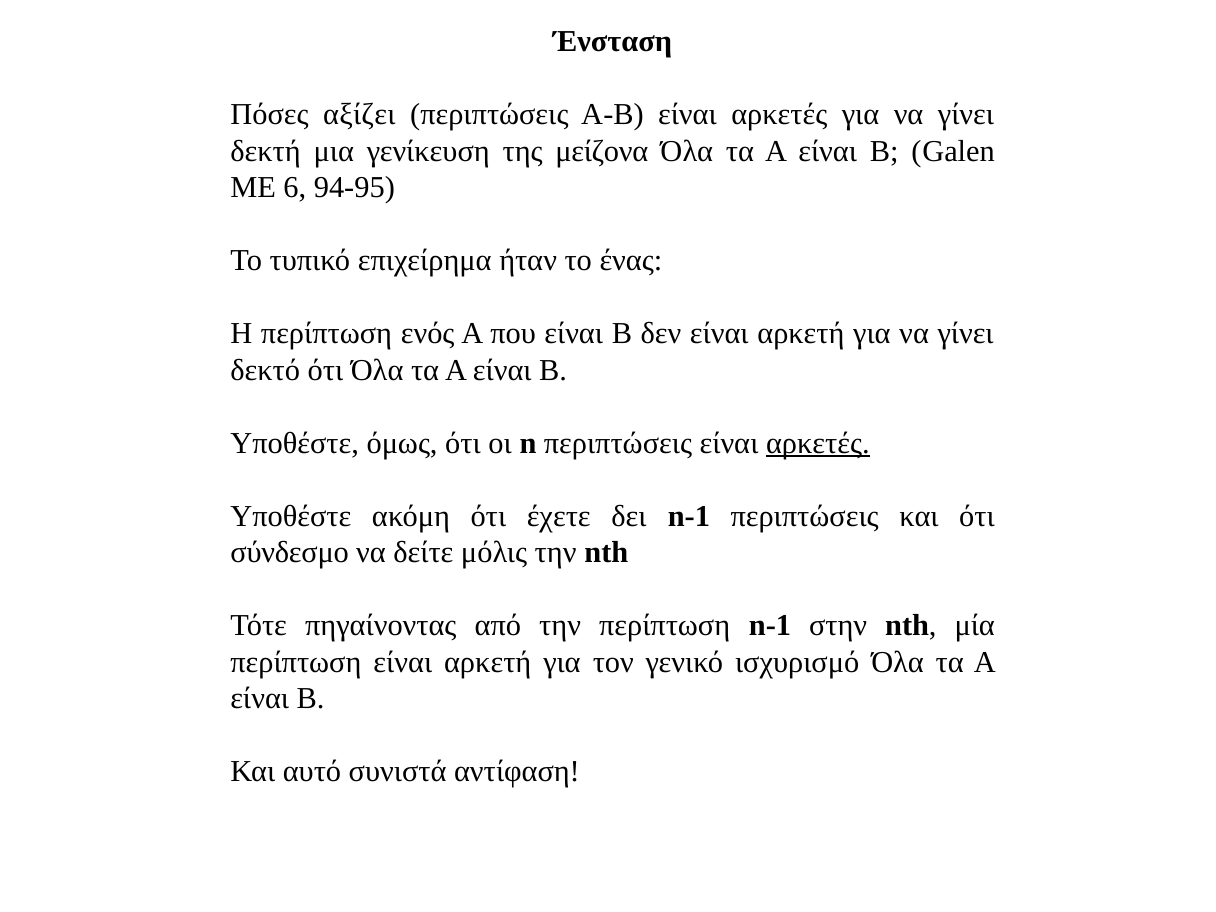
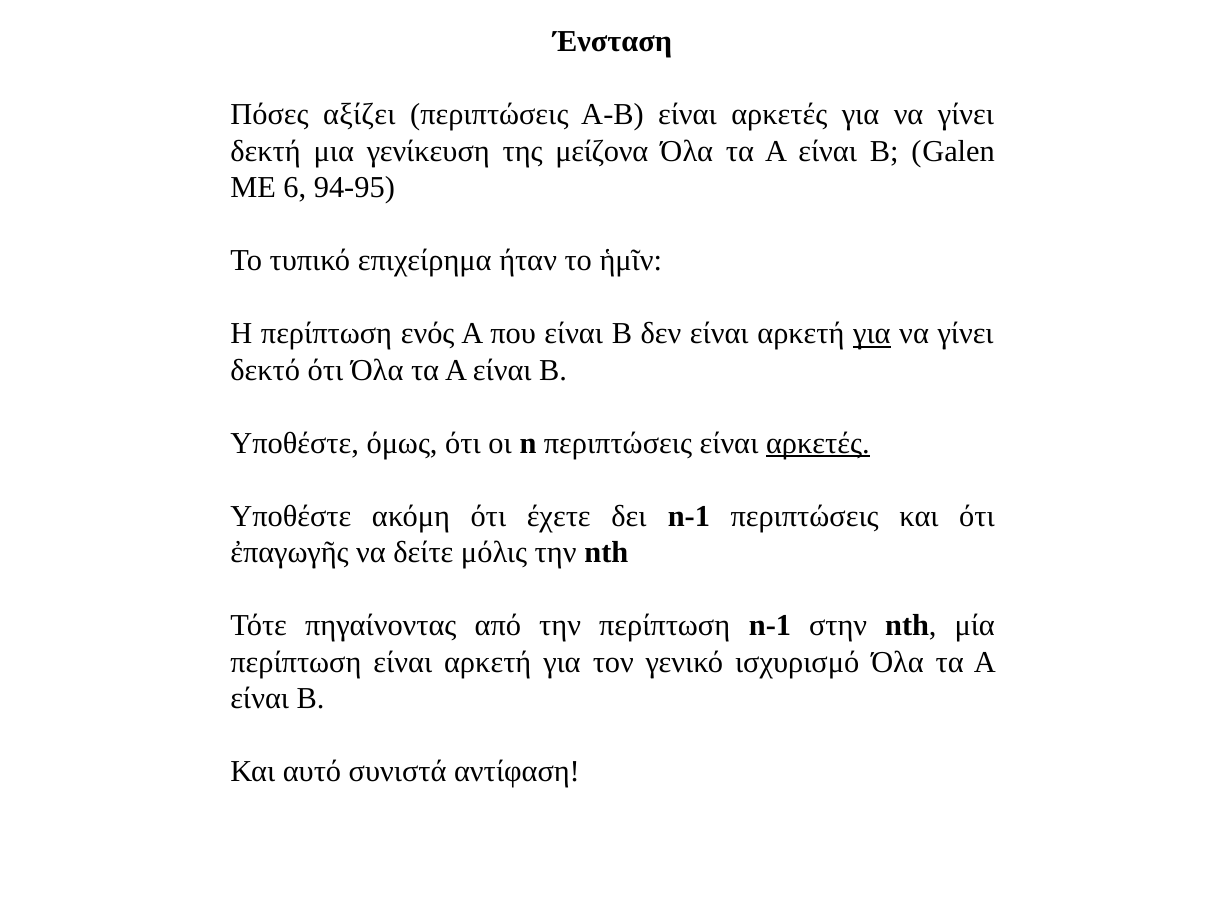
ένας: ένας -> ἡμῖν
για at (872, 334) underline: none -> present
σύνδεσμο: σύνδεσμο -> ἐπαγωγῆς
